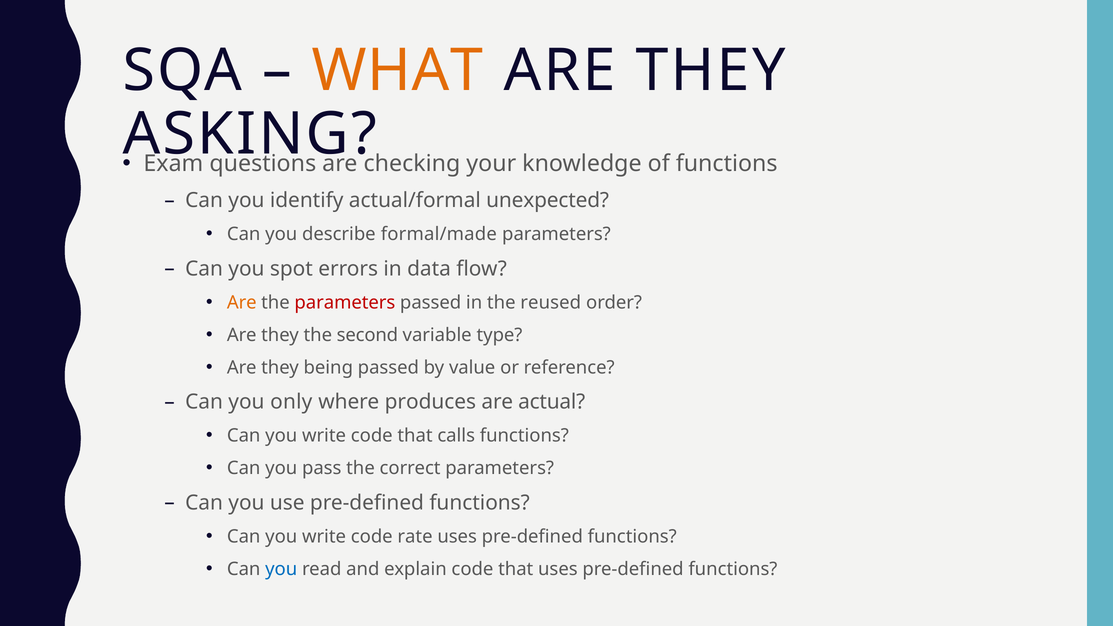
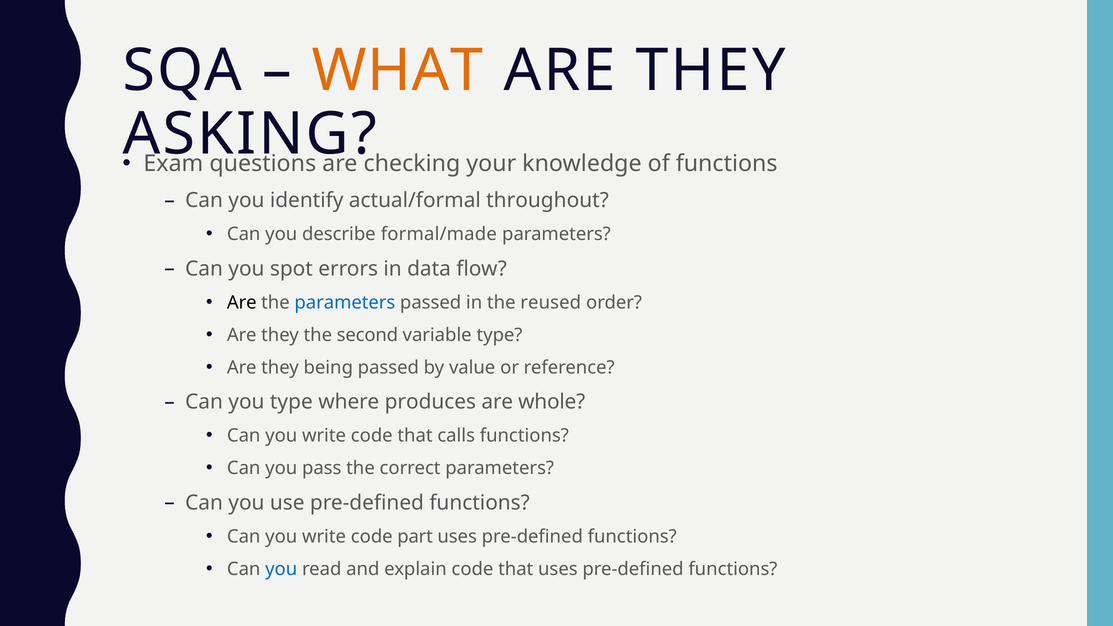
unexpected: unexpected -> throughout
Are at (242, 303) colour: orange -> black
parameters at (345, 303) colour: red -> blue
you only: only -> type
actual: actual -> whole
rate: rate -> part
